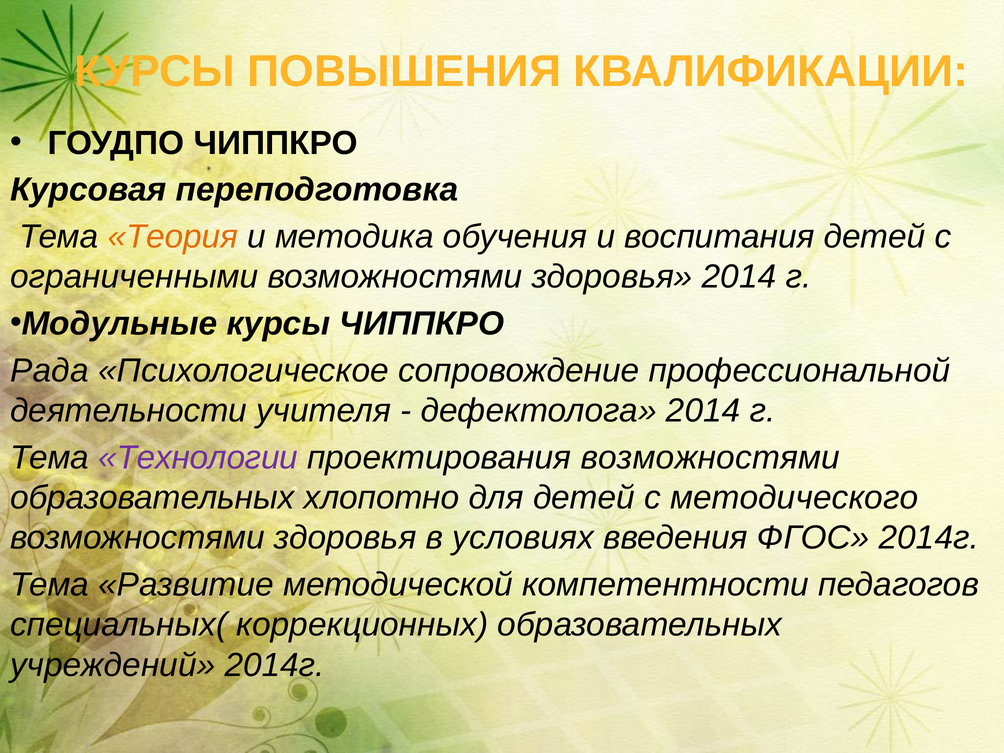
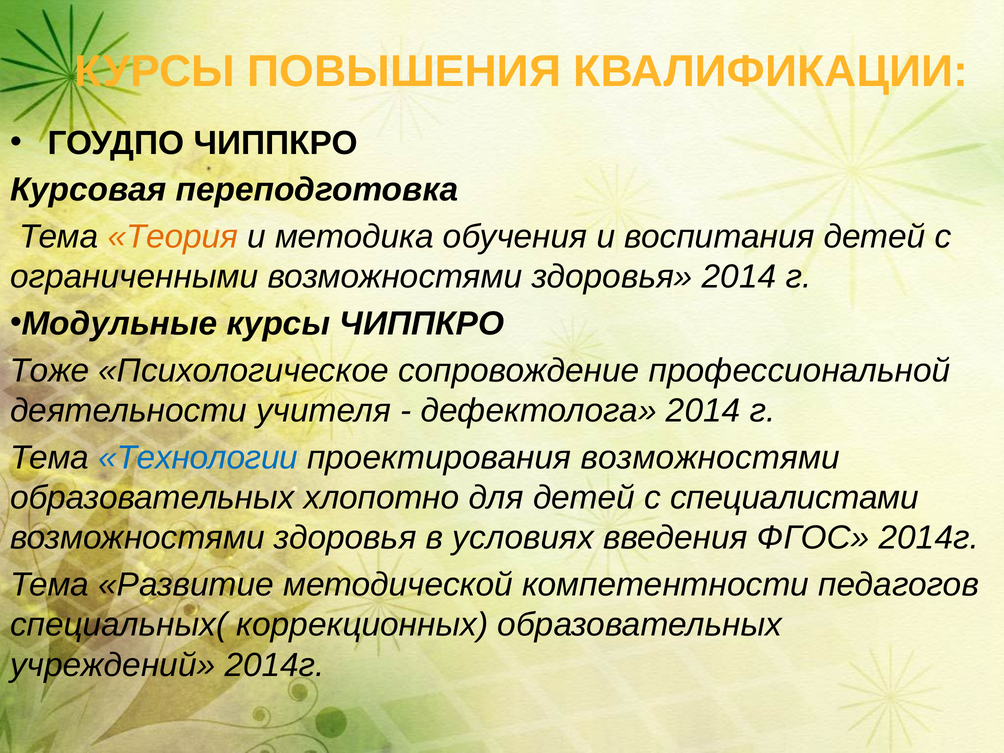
Рада: Рада -> Тоже
Технологии colour: purple -> blue
методического: методического -> специалистами
